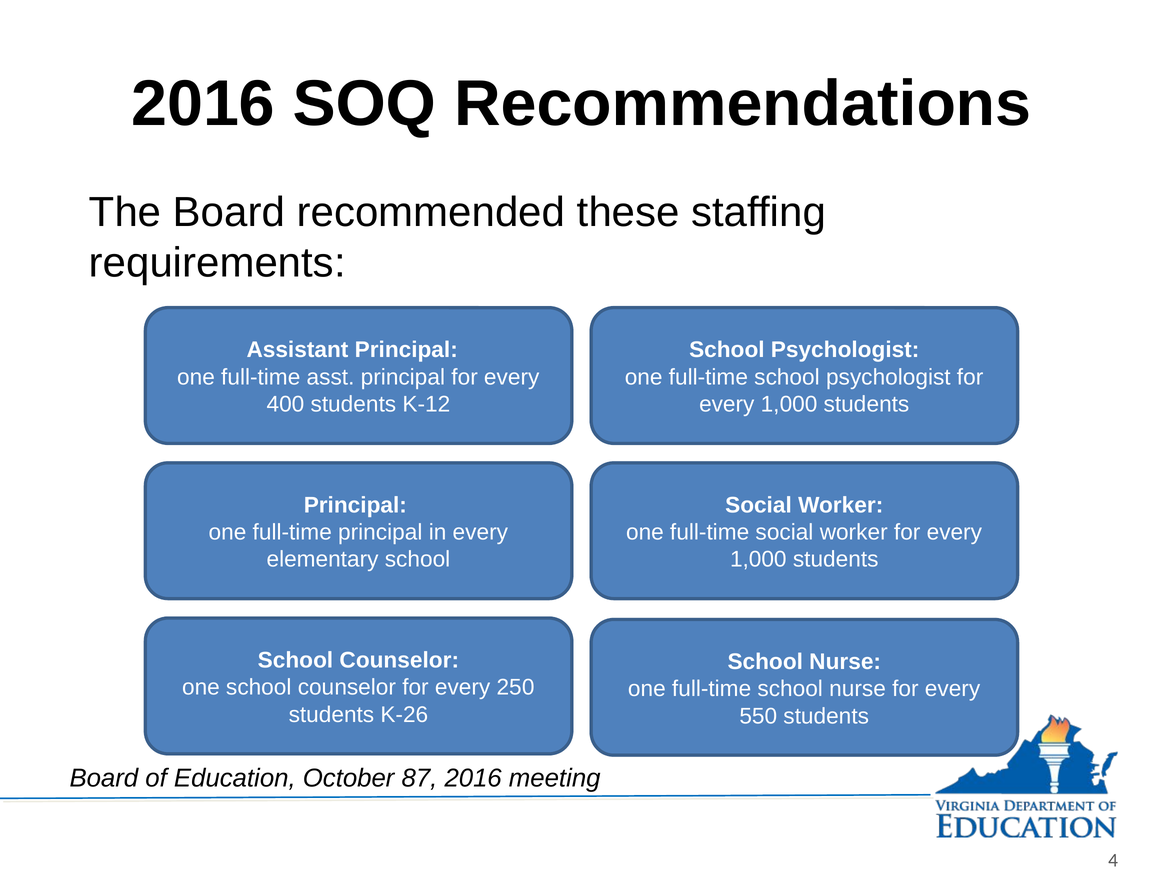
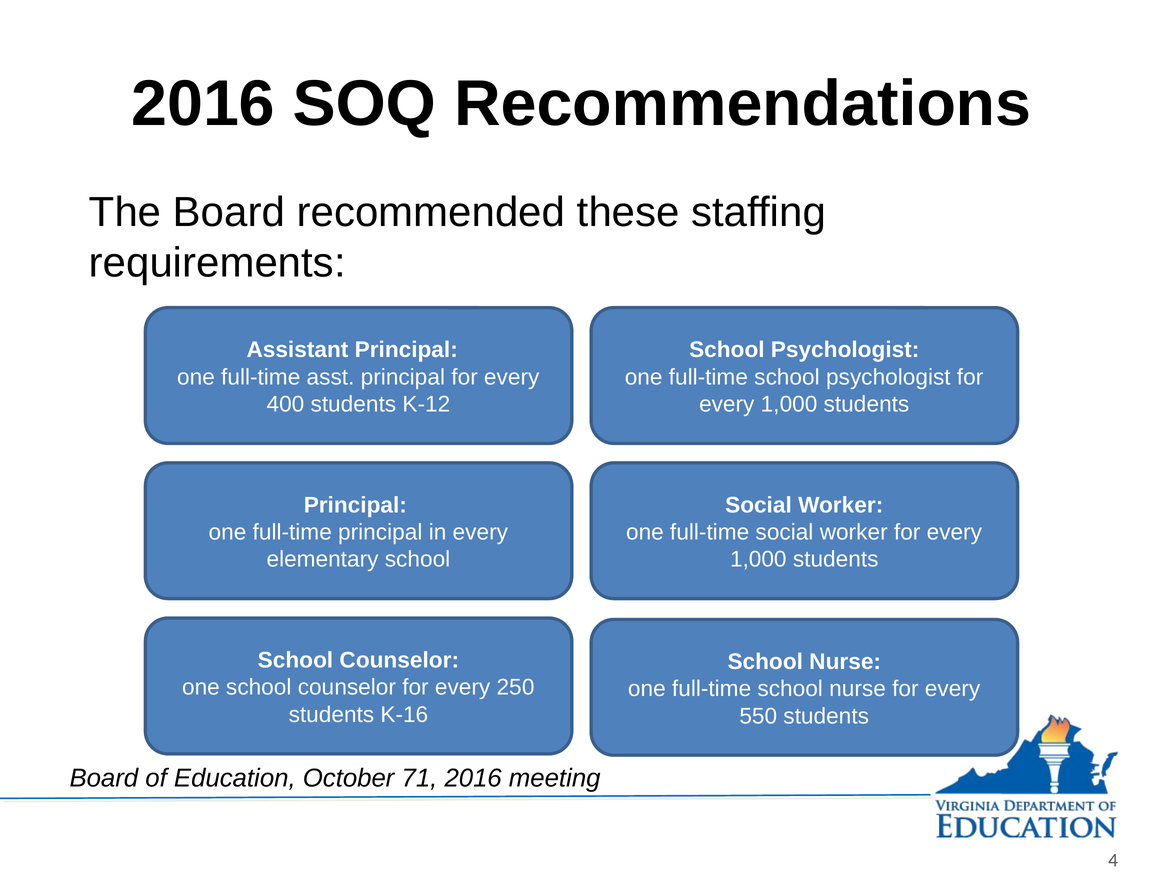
K-26: K-26 -> K-16
87: 87 -> 71
